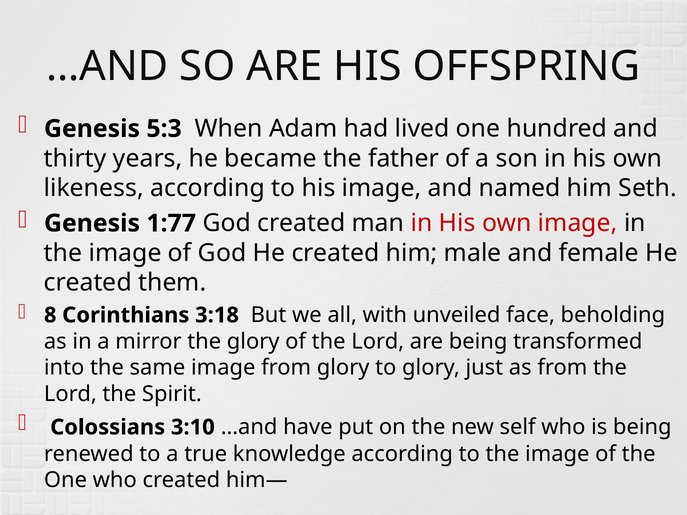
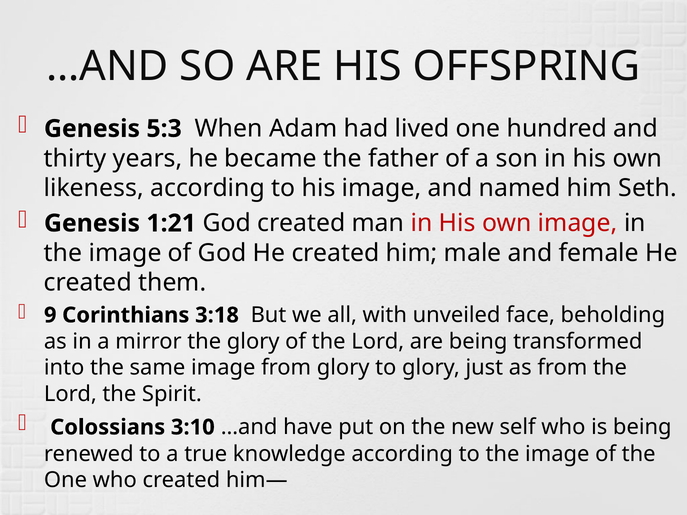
1:77: 1:77 -> 1:21
8: 8 -> 9
